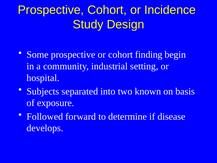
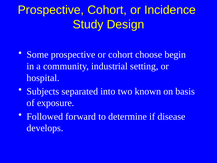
finding: finding -> choose
